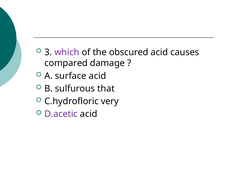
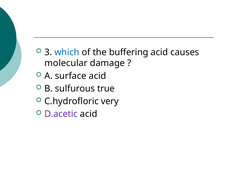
which colour: purple -> blue
obscured: obscured -> buffering
compared: compared -> molecular
that: that -> true
